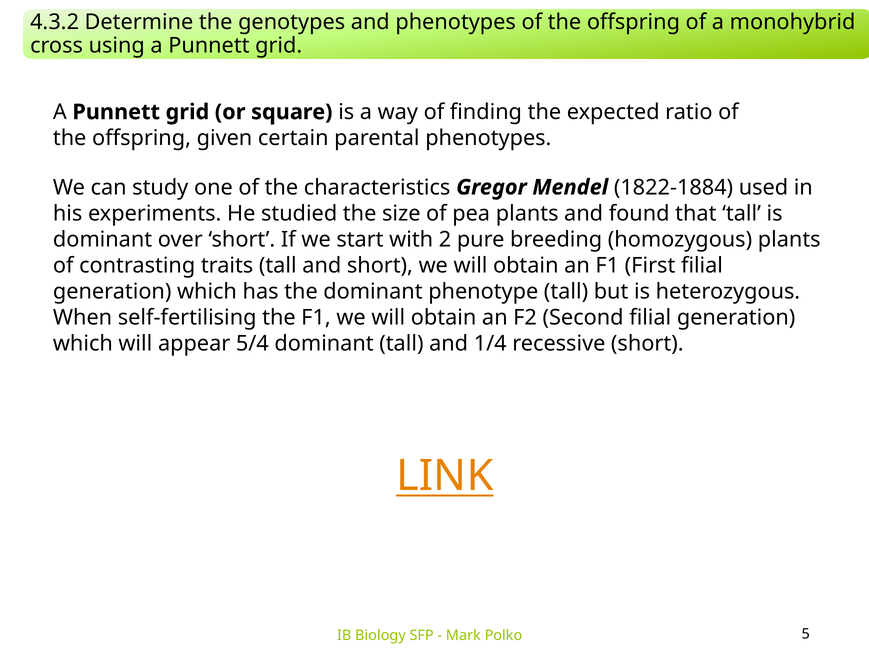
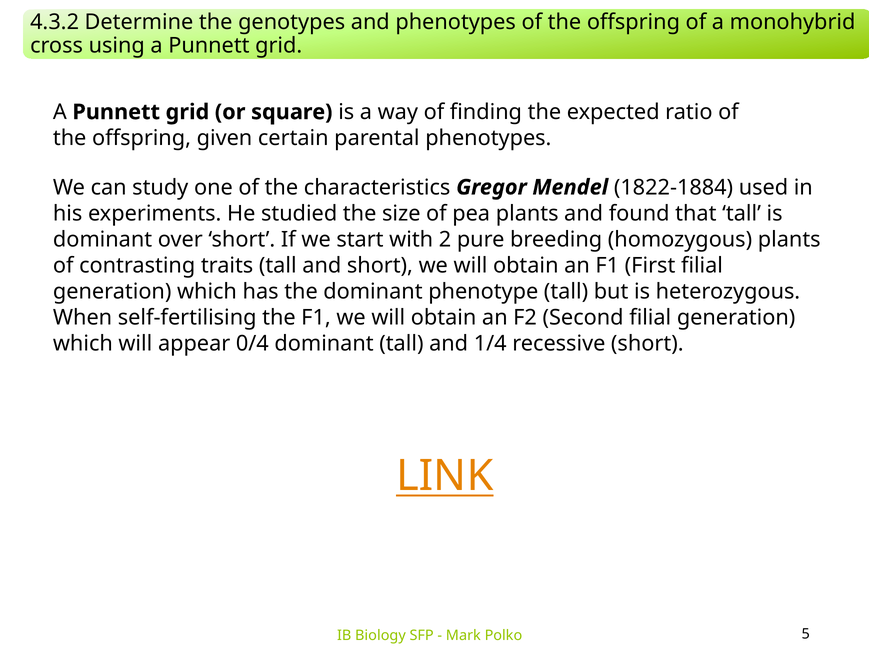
5/4: 5/4 -> 0/4
